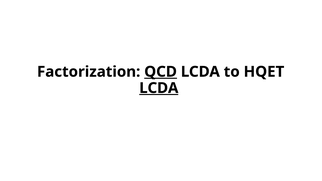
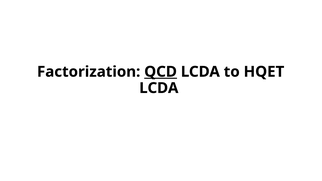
LCDA at (159, 88) underline: present -> none
